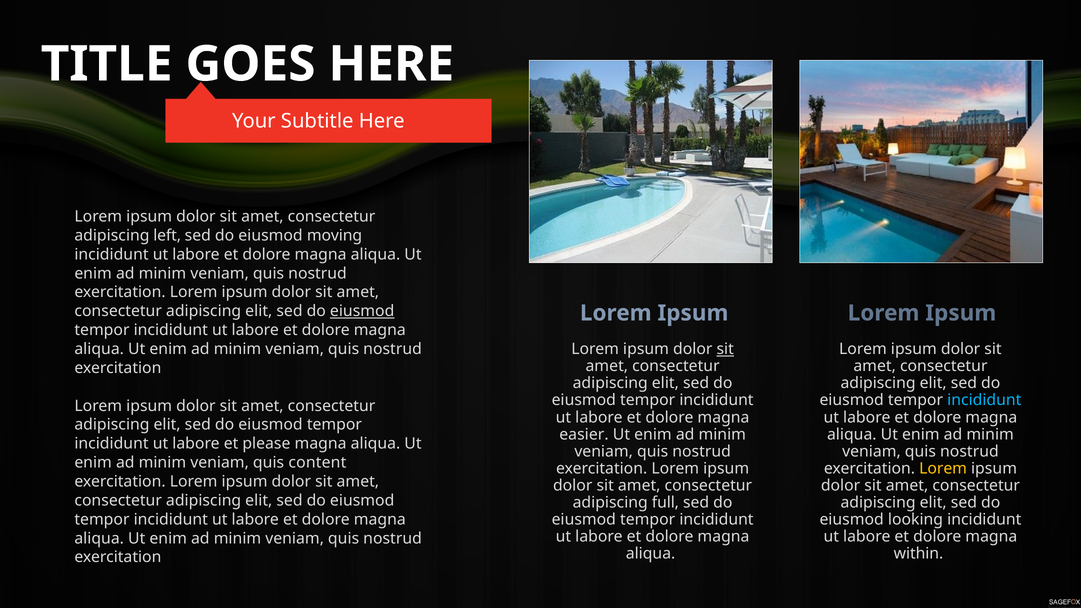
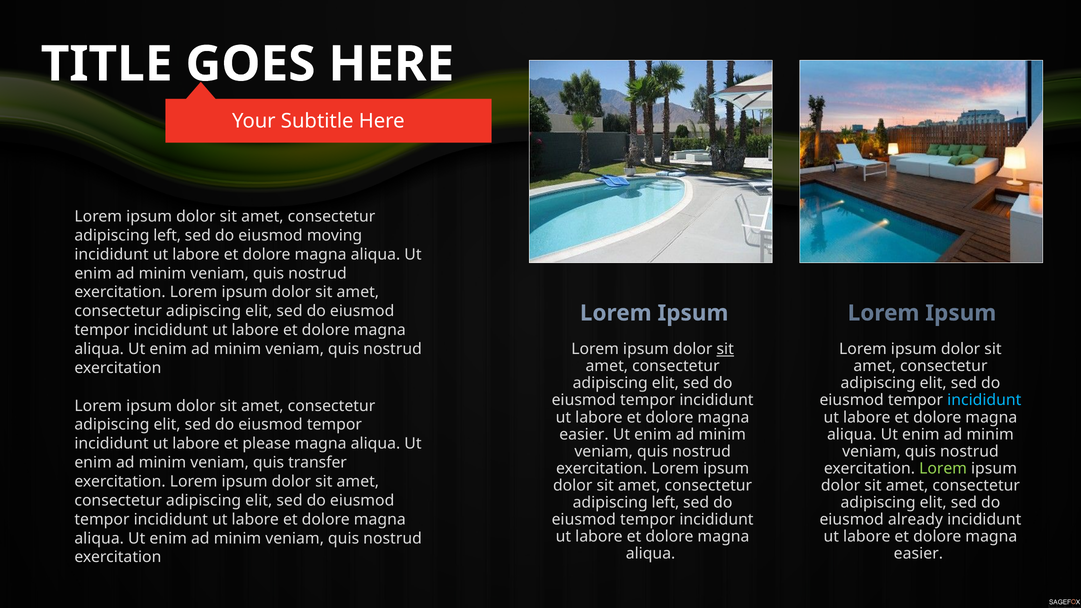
eiusmod at (362, 311) underline: present -> none
content: content -> transfer
Lorem at (943, 468) colour: yellow -> light green
full at (665, 503): full -> left
looking: looking -> already
within at (918, 554): within -> easier
